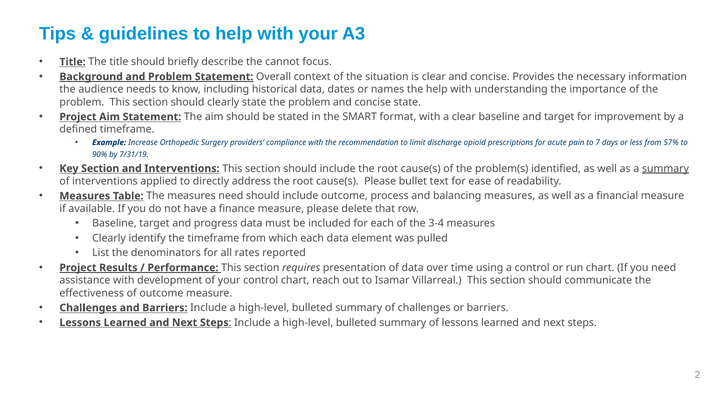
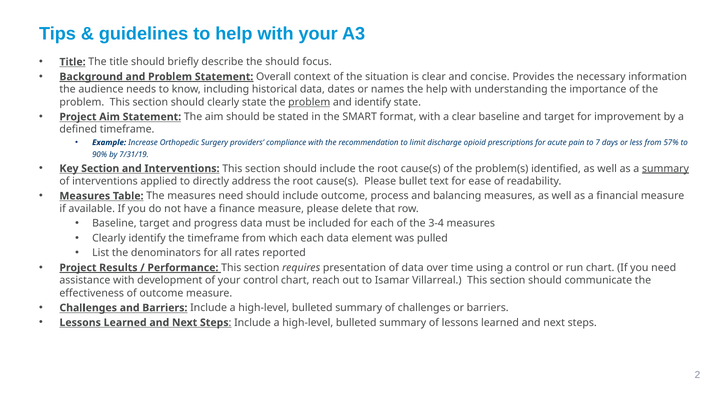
the cannot: cannot -> should
problem at (309, 102) underline: none -> present
concise at (373, 102): concise -> identify
